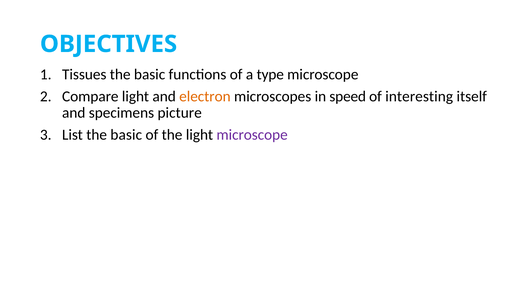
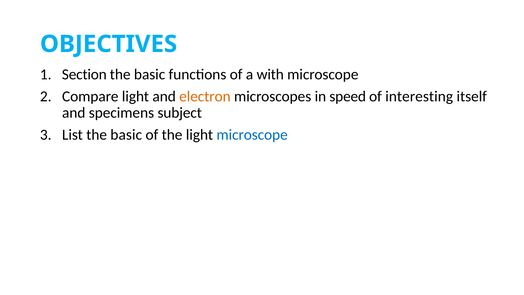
Tissues: Tissues -> Section
type: type -> with
picture: picture -> subject
microscope at (252, 135) colour: purple -> blue
